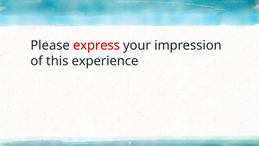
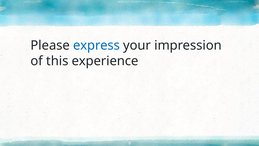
express colour: red -> blue
